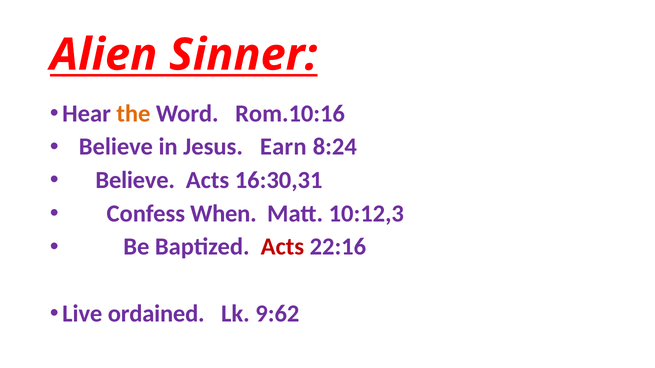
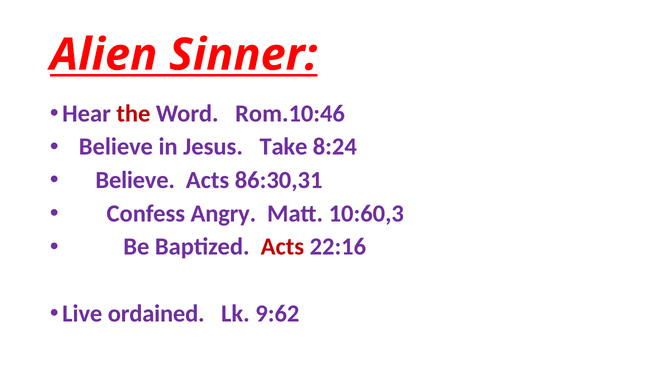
the colour: orange -> red
Rom.10:16: Rom.10:16 -> Rom.10:46
Earn: Earn -> Take
16:30,31: 16:30,31 -> 86:30,31
When: When -> Angry
10:12,3: 10:12,3 -> 10:60,3
